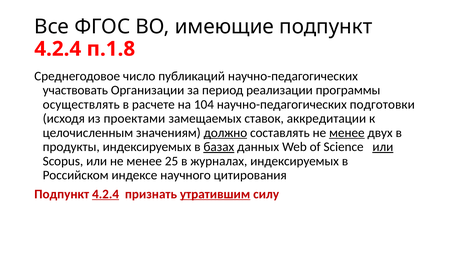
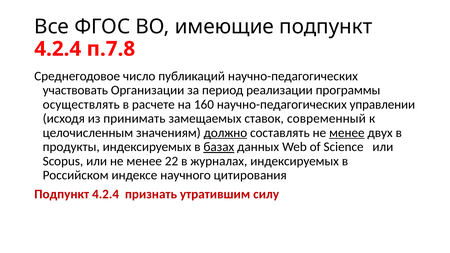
п.1.8: п.1.8 -> п.7.8
104: 104 -> 160
подготовки: подготовки -> управлении
проектами: проектами -> принимать
аккредитации: аккредитации -> современный
или at (383, 147) underline: present -> none
25: 25 -> 22
4.2.4 at (106, 194) underline: present -> none
утратившим underline: present -> none
